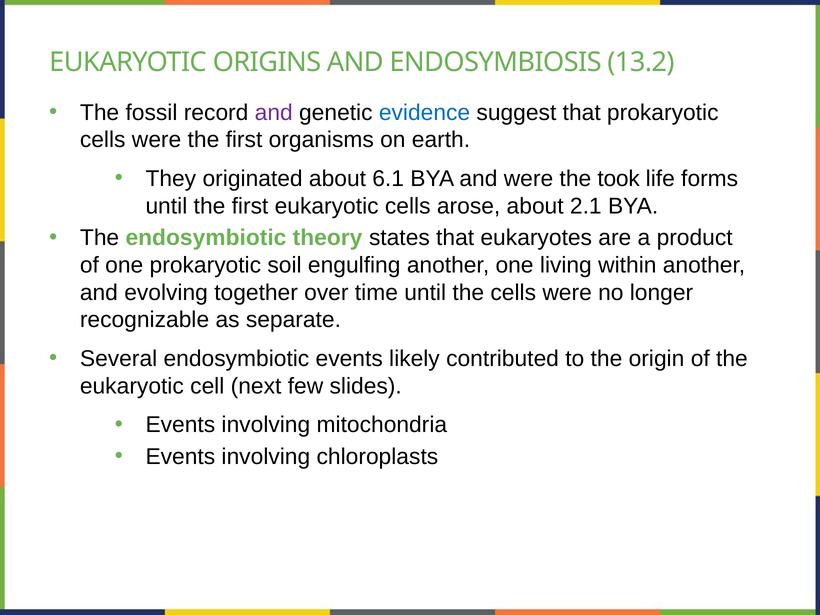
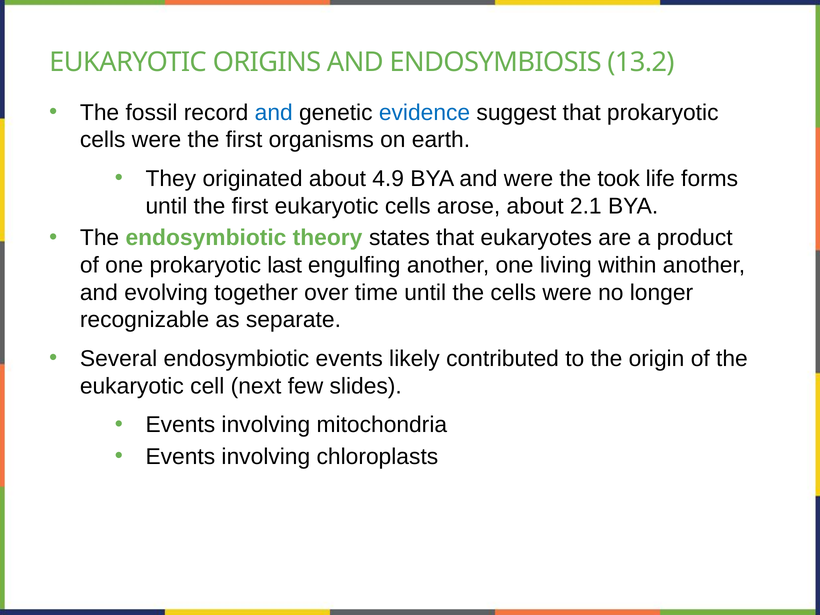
and at (274, 113) colour: purple -> blue
6.1: 6.1 -> 4.9
soil: soil -> last
